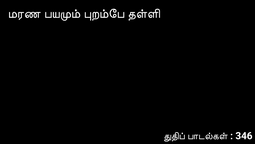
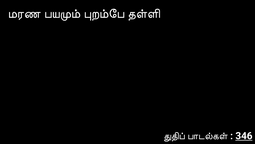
346 underline: none -> present
